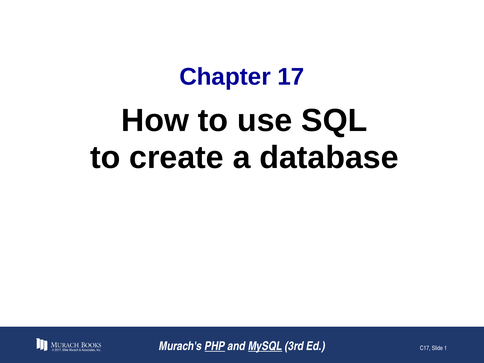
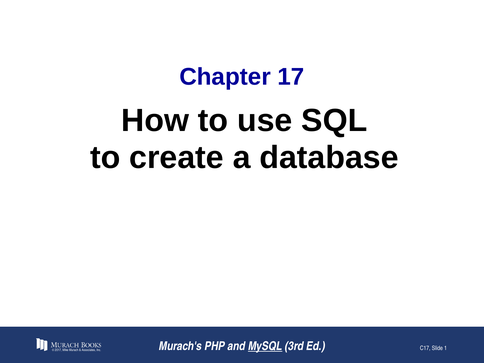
PHP underline: present -> none
